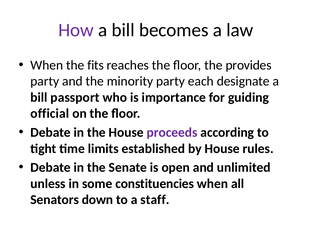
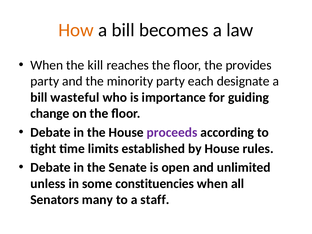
How colour: purple -> orange
fits: fits -> kill
passport: passport -> wasteful
official: official -> change
down: down -> many
